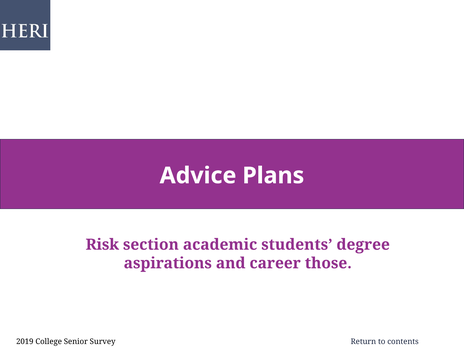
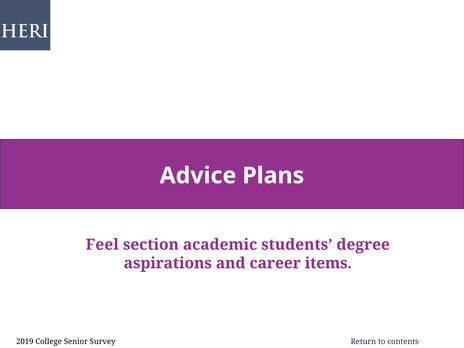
Risk: Risk -> Feel
those: those -> items
